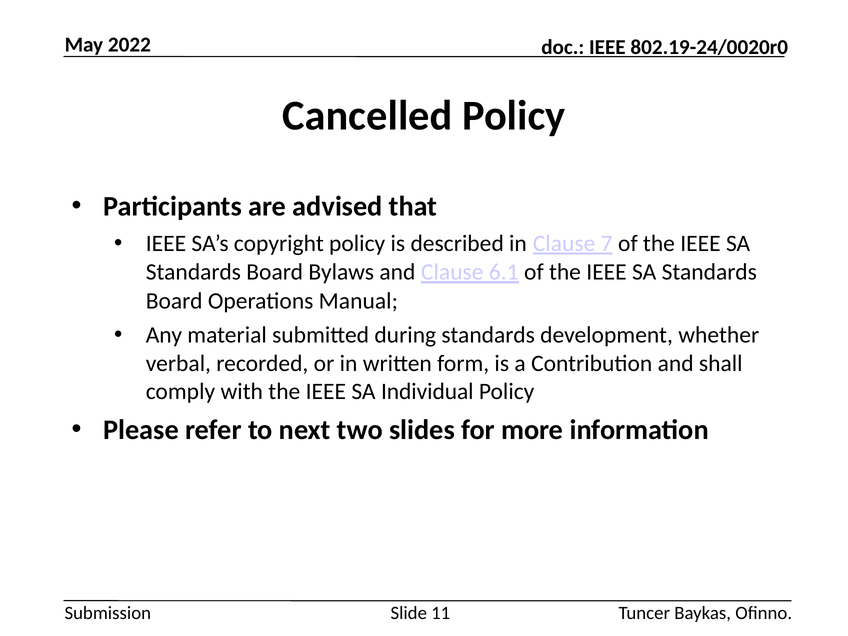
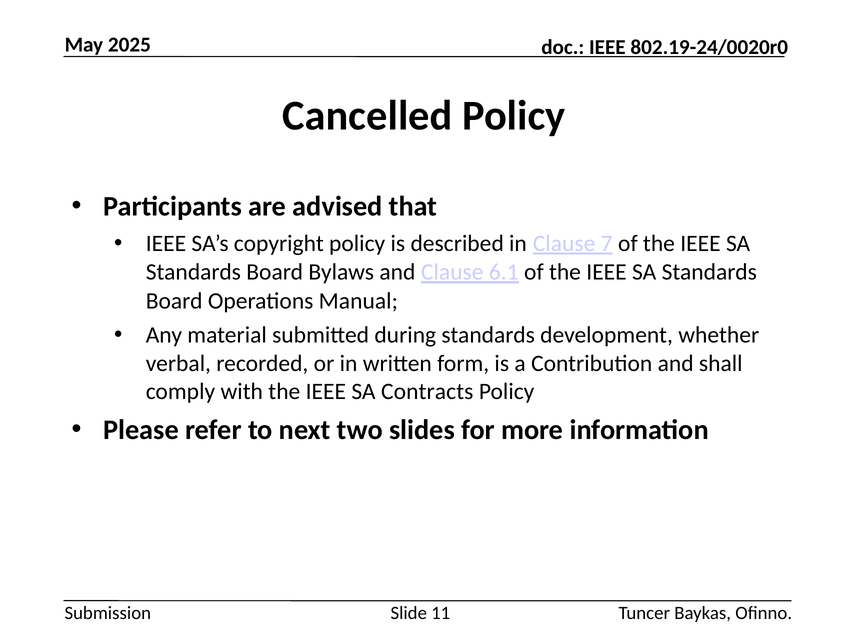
2022: 2022 -> 2025
Individual: Individual -> Contracts
